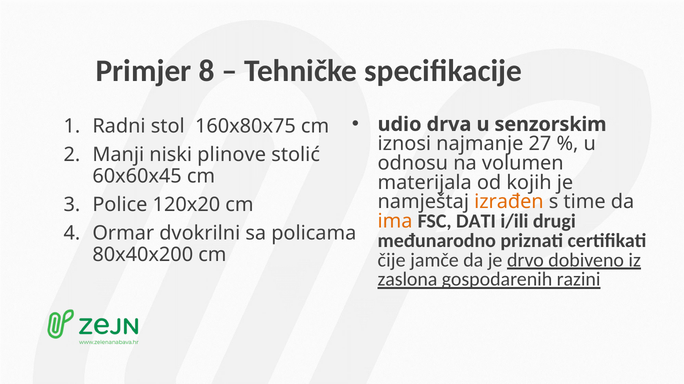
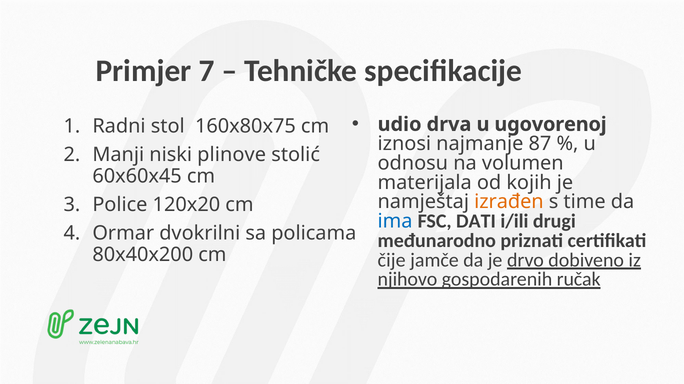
8: 8 -> 7
senzorskim: senzorskim -> ugovorenoj
27: 27 -> 87
ima colour: orange -> blue
zaslona: zaslona -> njihovo
razini: razini -> ručak
